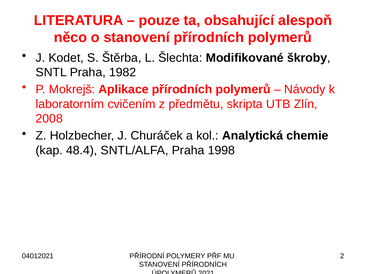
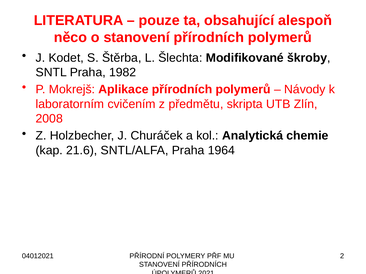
48.4: 48.4 -> 21.6
1998: 1998 -> 1964
